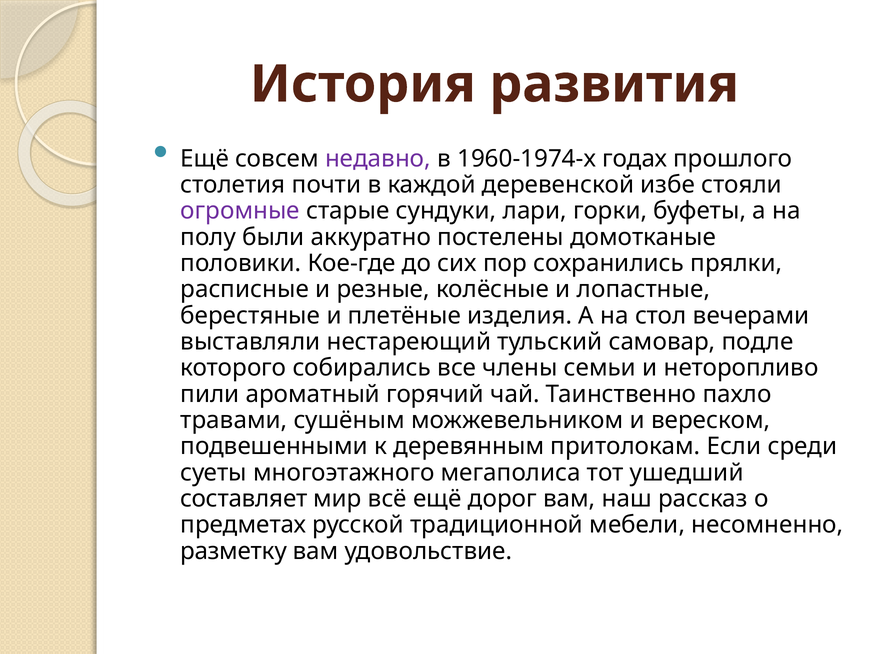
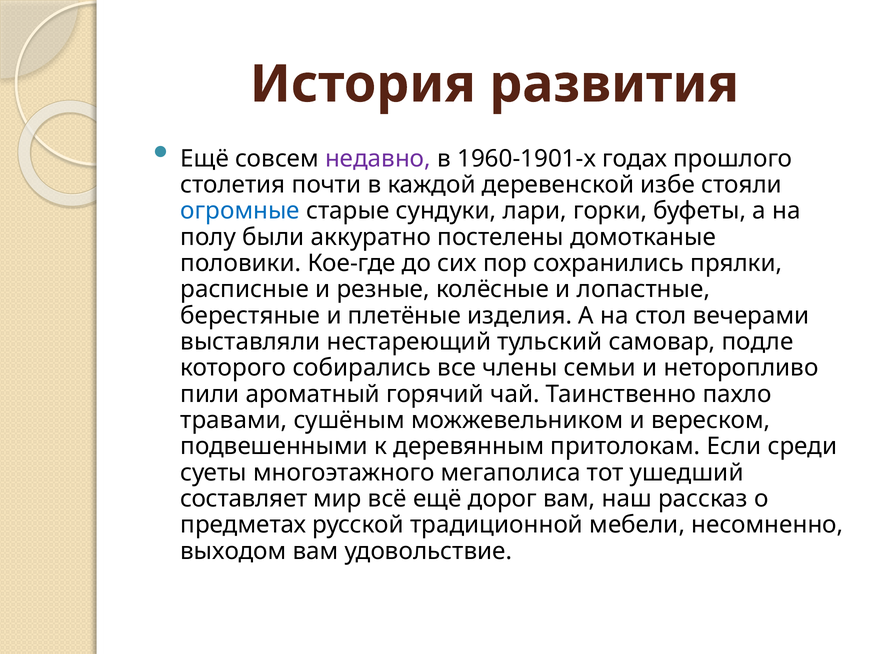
1960-1974-х: 1960-1974-х -> 1960-1901-х
огромные colour: purple -> blue
разметку: разметку -> выходом
